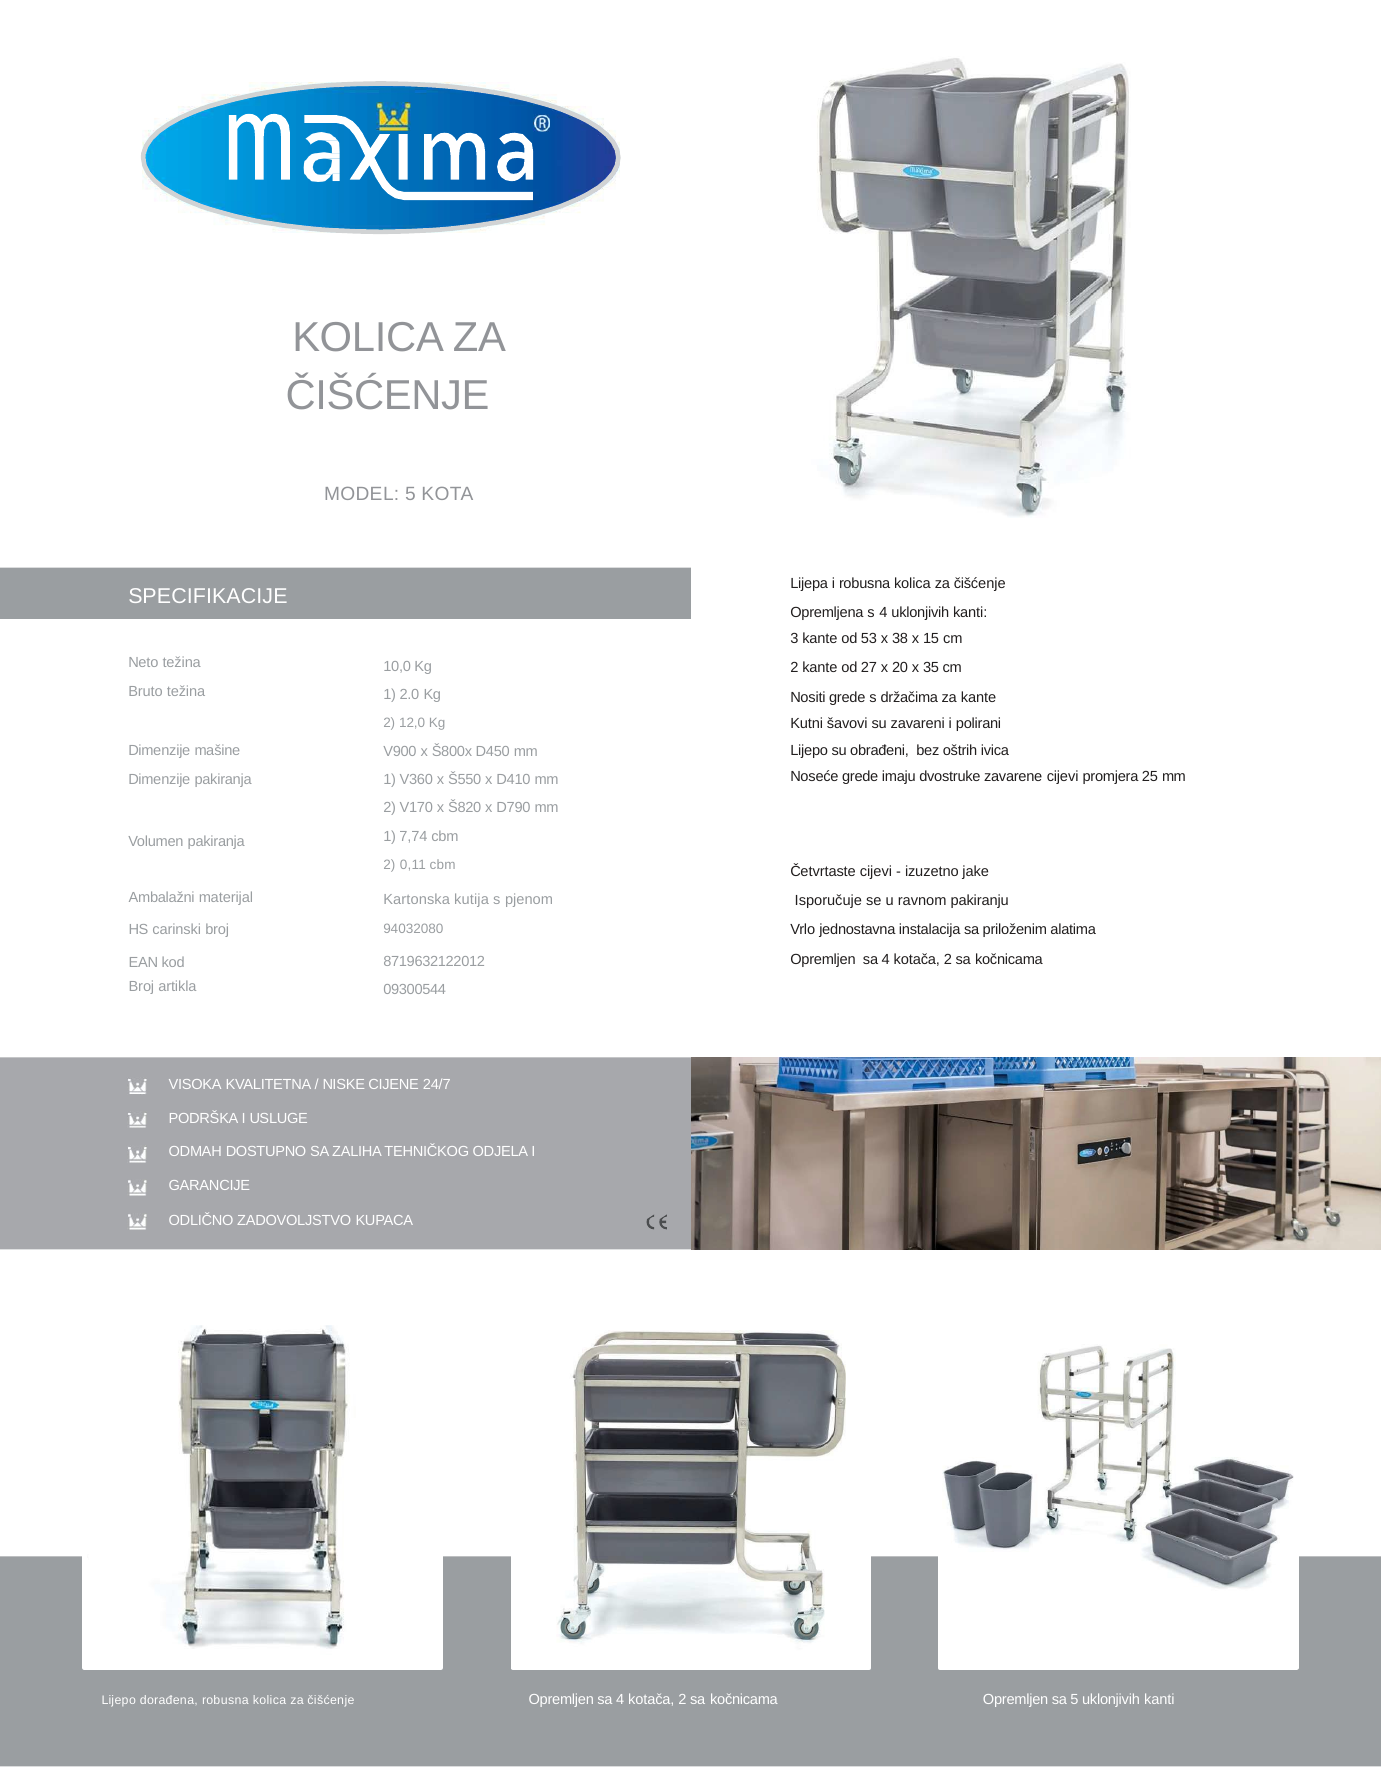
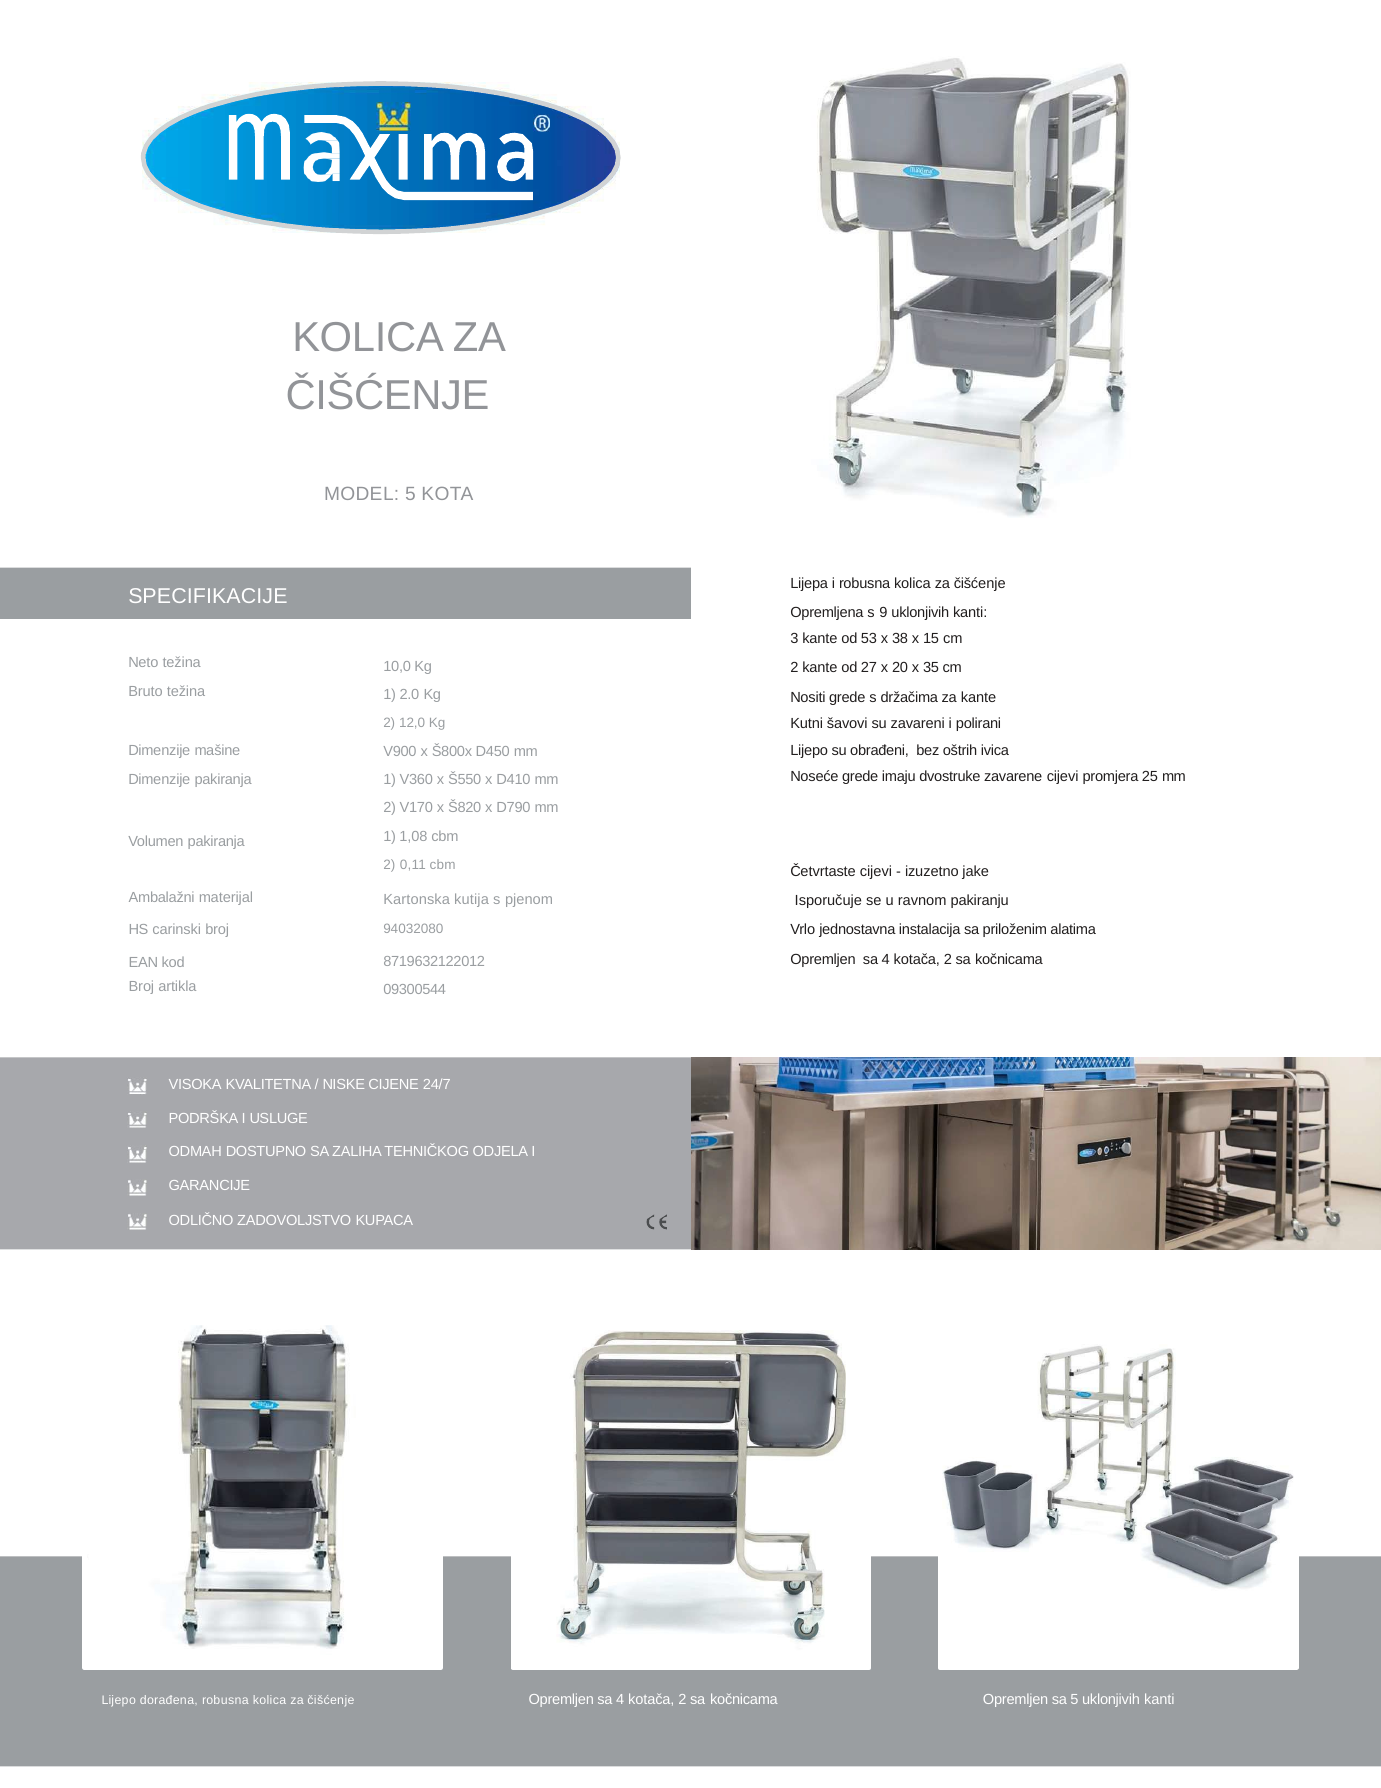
s 4: 4 -> 9
7,74: 7,74 -> 1,08
